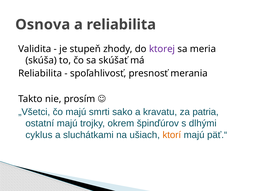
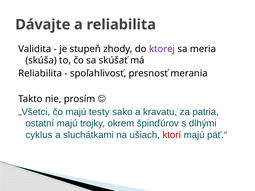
Osnova: Osnova -> Dávajte
smrti: smrti -> testy
ktorí colour: orange -> red
